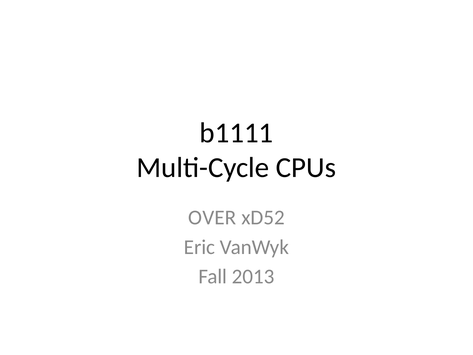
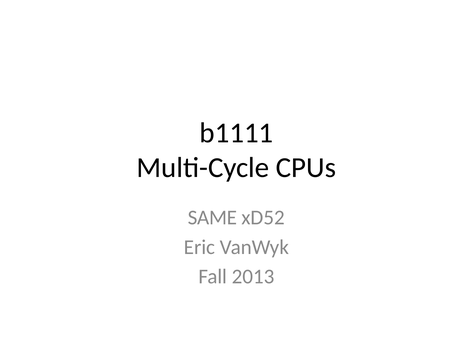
OVER: OVER -> SAME
